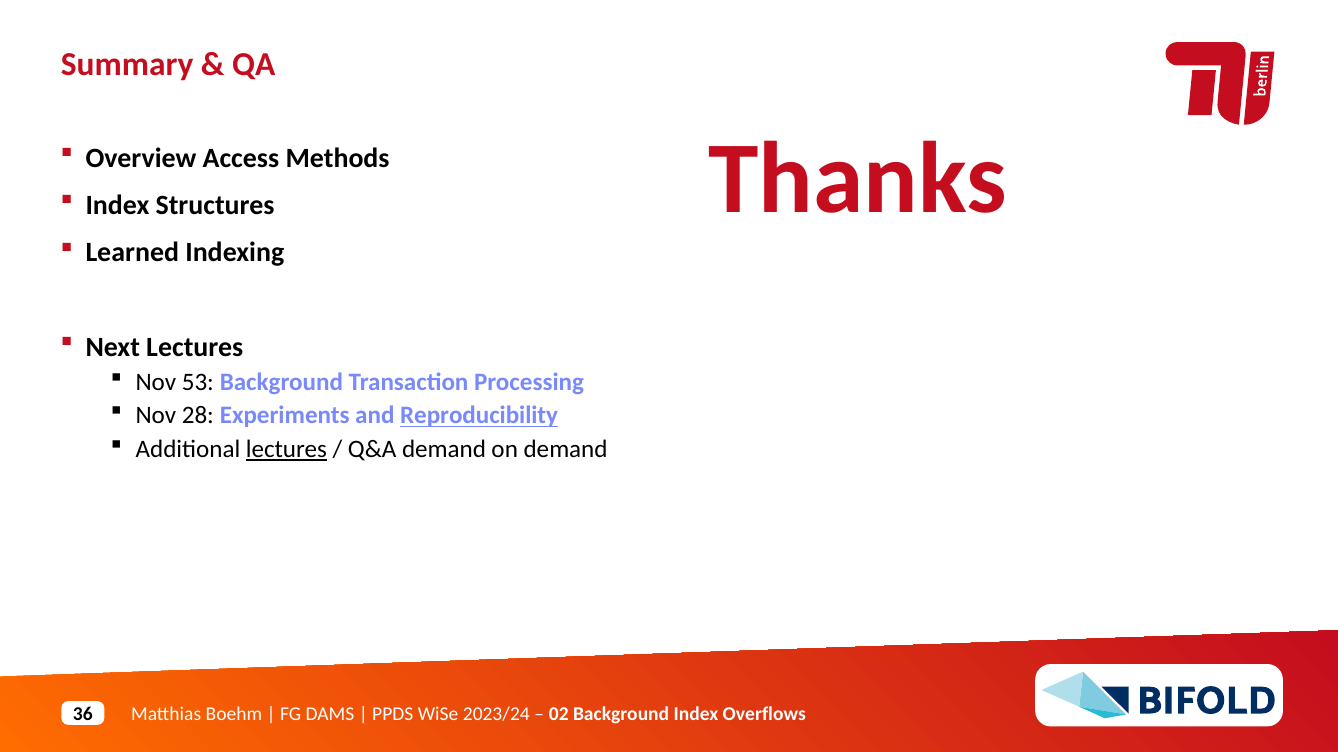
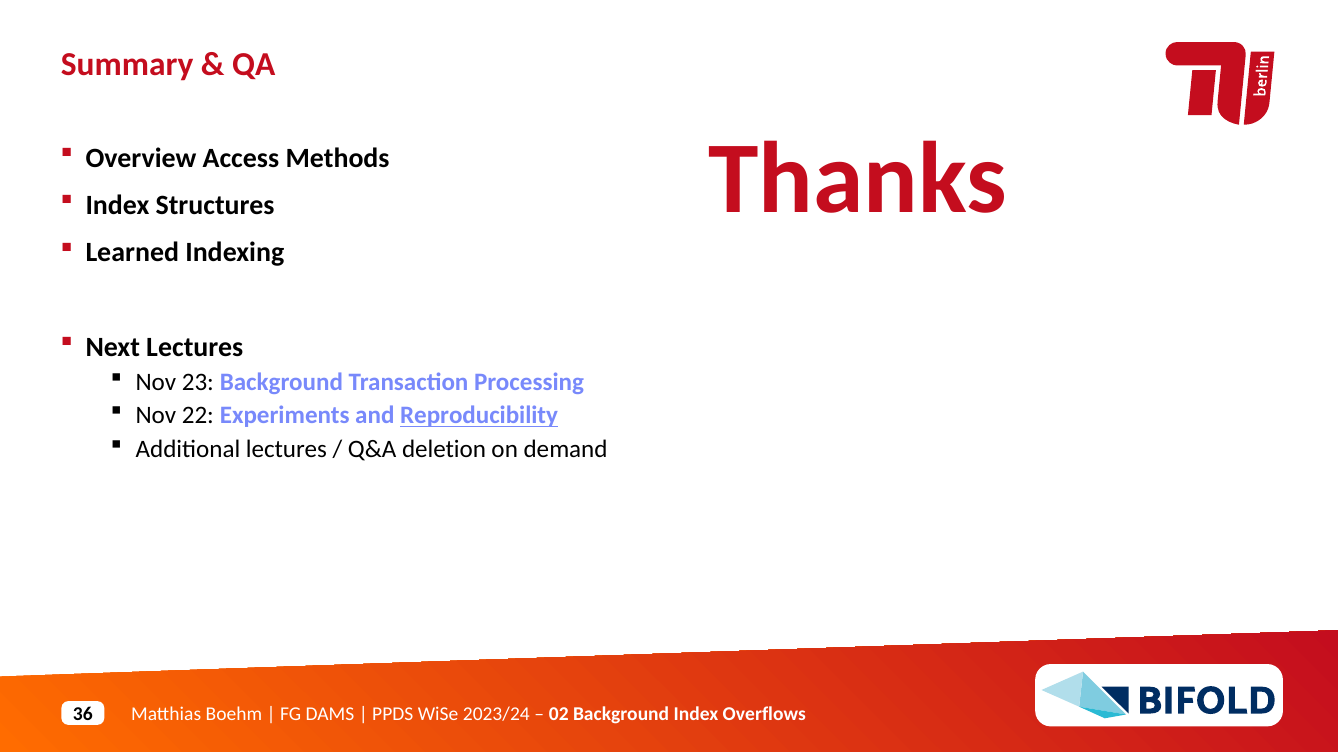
53: 53 -> 23
28: 28 -> 22
lectures at (286, 449) underline: present -> none
Q&A demand: demand -> deletion
